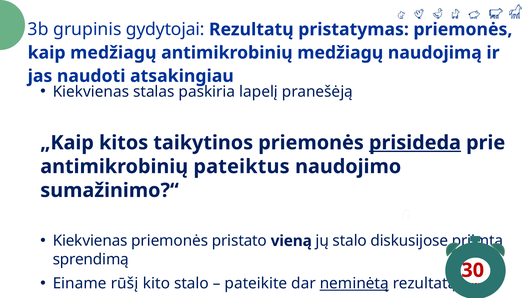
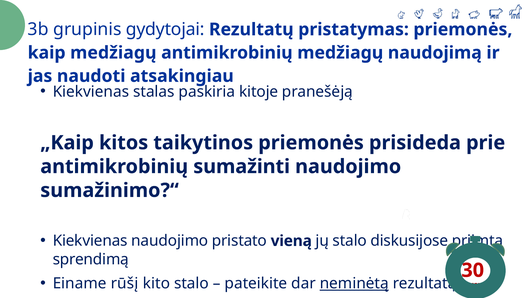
lapelį: lapelį -> kitoje
prisideda underline: present -> none
pateiktus: pateiktus -> sumažinti
Kiekvienas priemonės: priemonės -> naudojimo
